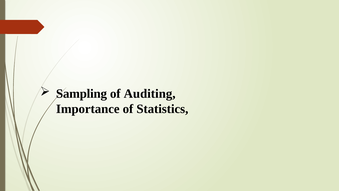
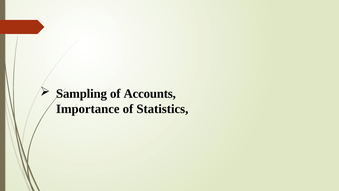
Auditing: Auditing -> Accounts
